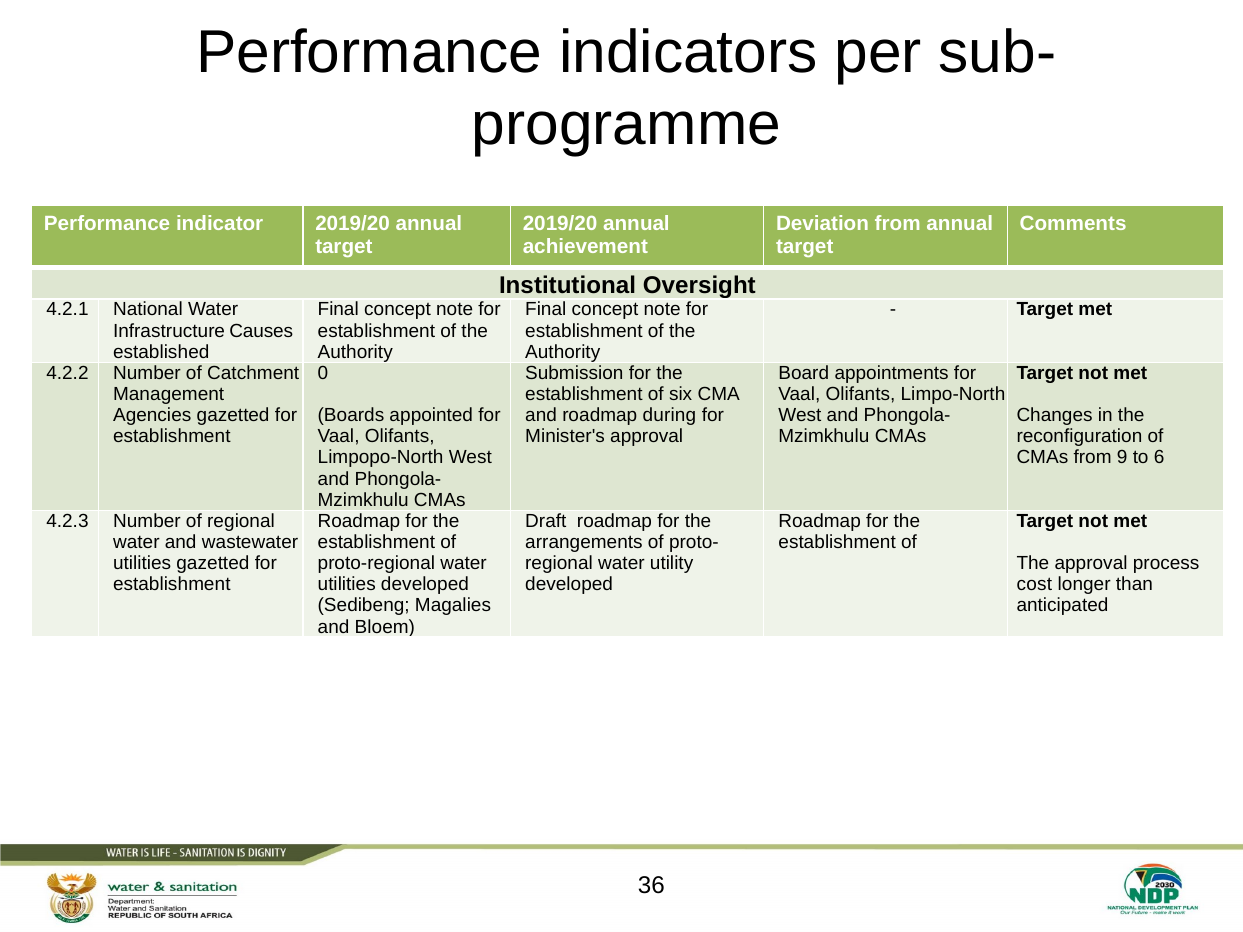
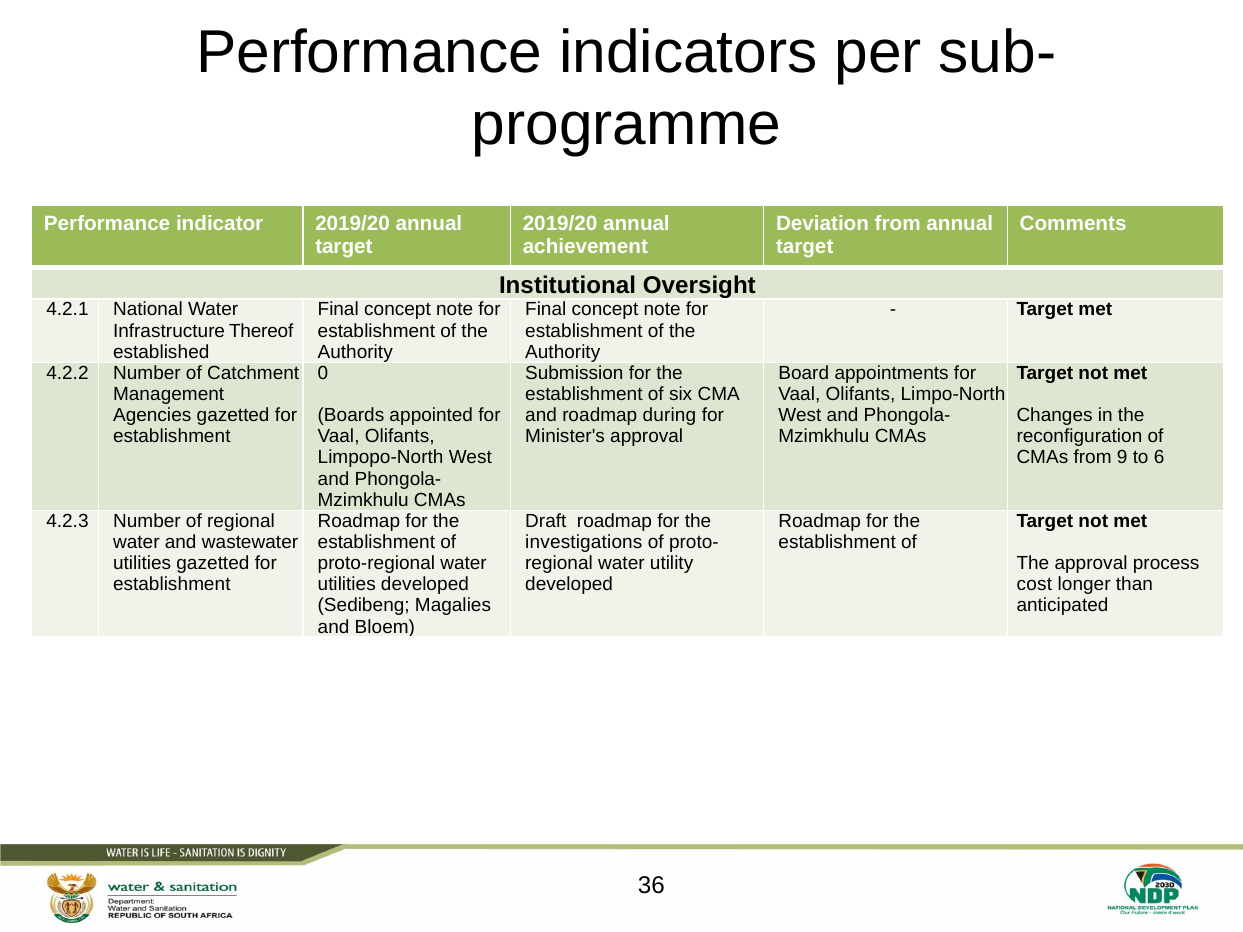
Causes: Causes -> Thereof
arrangements: arrangements -> investigations
